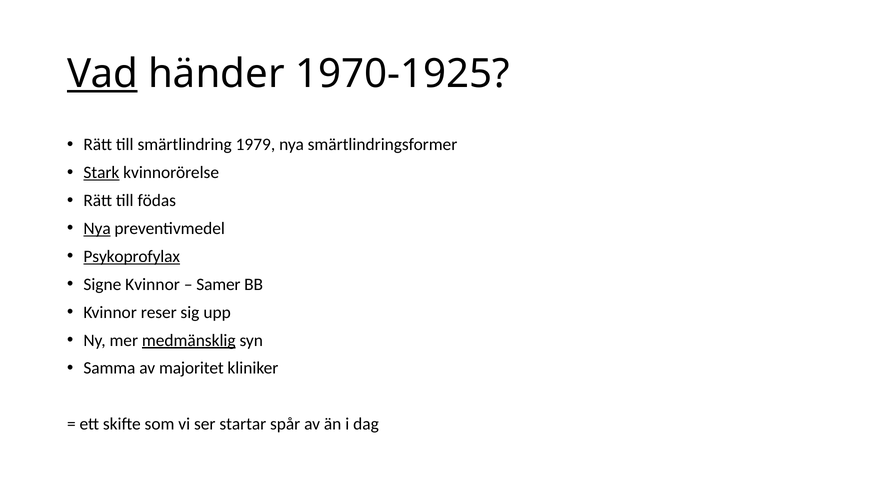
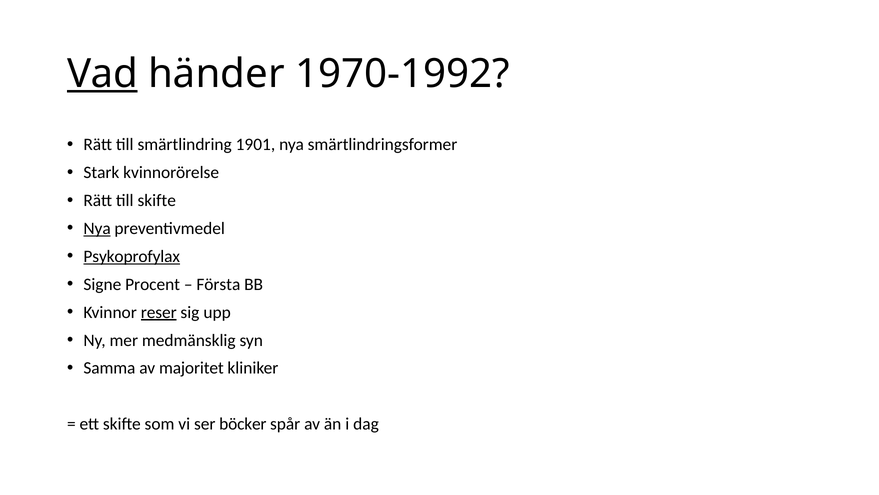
1970-1925: 1970-1925 -> 1970-1992
1979: 1979 -> 1901
Stark underline: present -> none
till födas: födas -> skifte
Signe Kvinnor: Kvinnor -> Procent
Samer: Samer -> Första
reser underline: none -> present
medmänsklig underline: present -> none
startar: startar -> böcker
